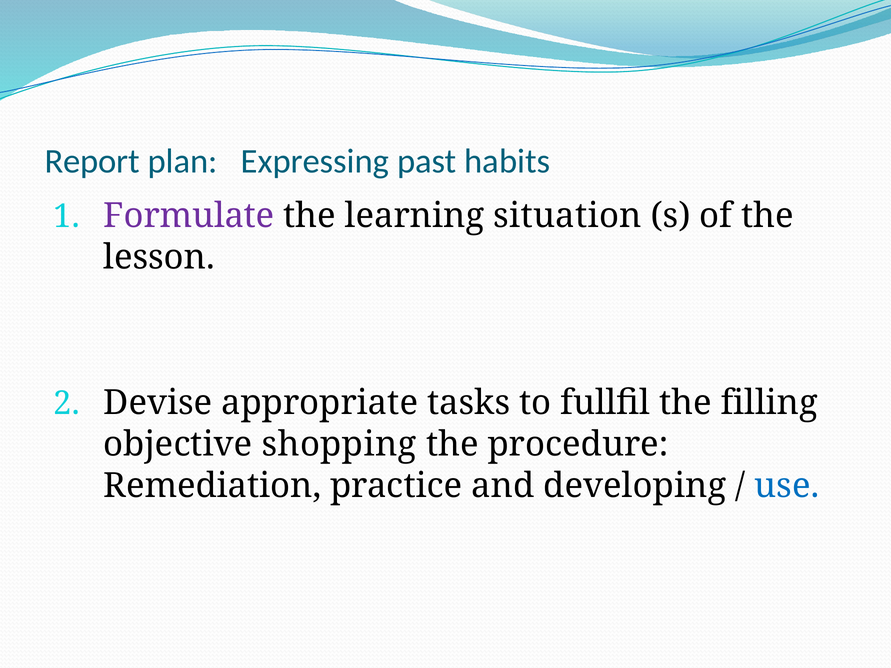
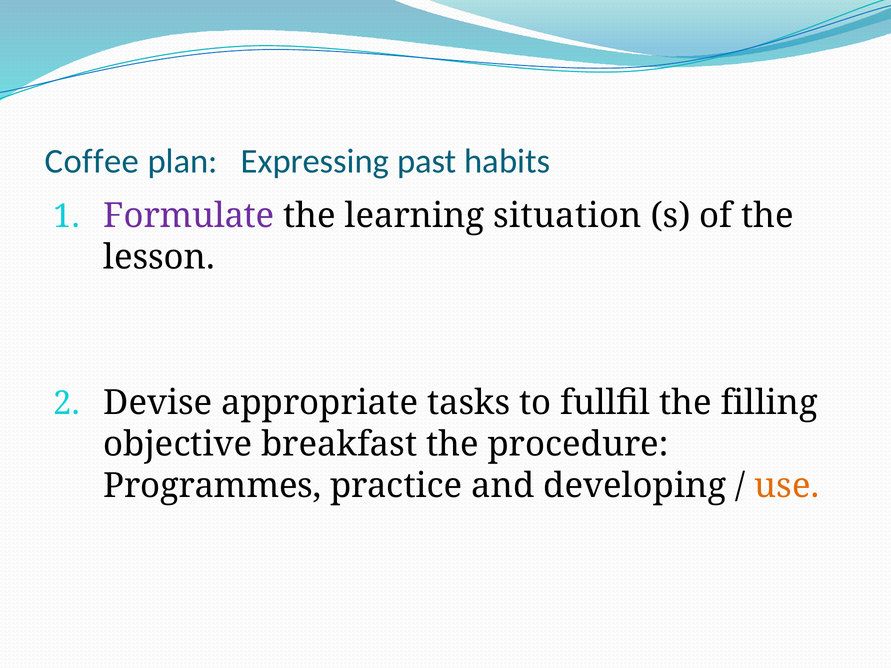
Report: Report -> Coffee
shopping: shopping -> breakfast
Remediation: Remediation -> Programmes
use colour: blue -> orange
